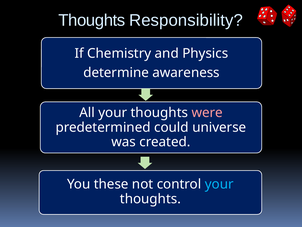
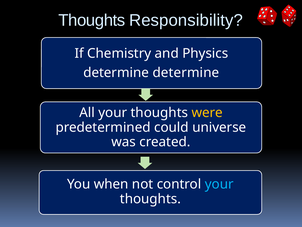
determine awareness: awareness -> determine
were colour: pink -> yellow
these: these -> when
